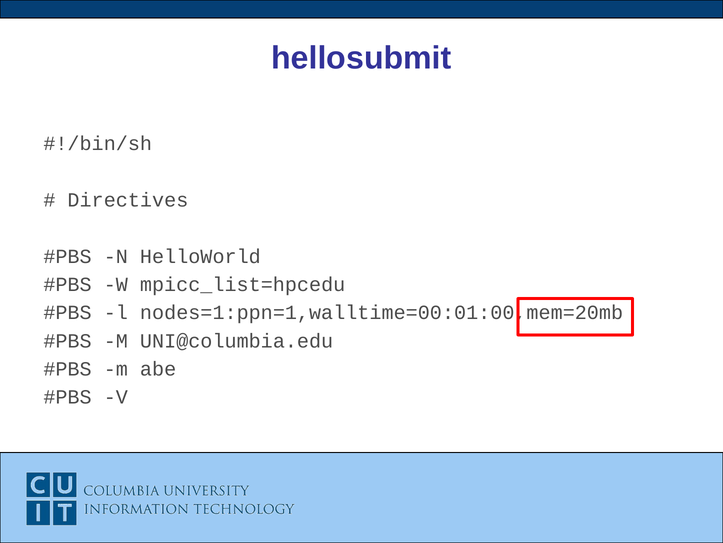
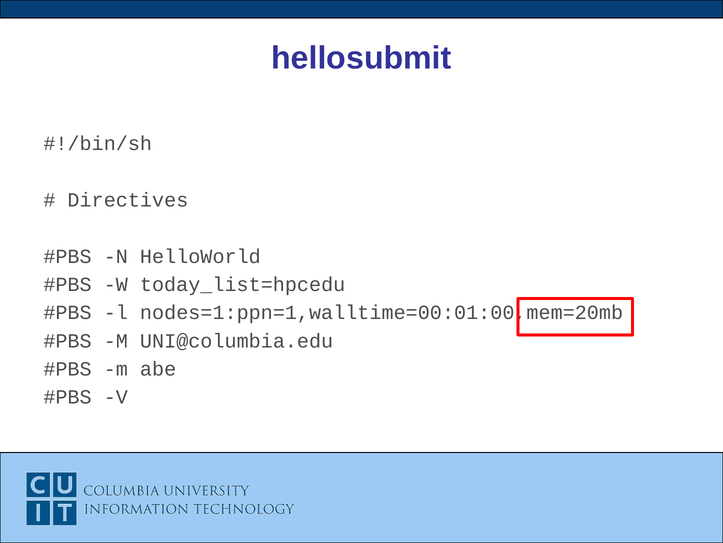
mpicc_list=hpcedu: mpicc_list=hpcedu -> today_list=hpcedu
